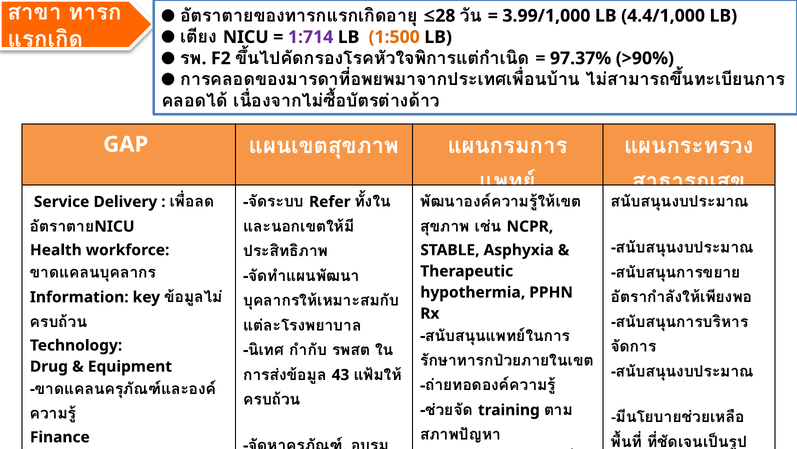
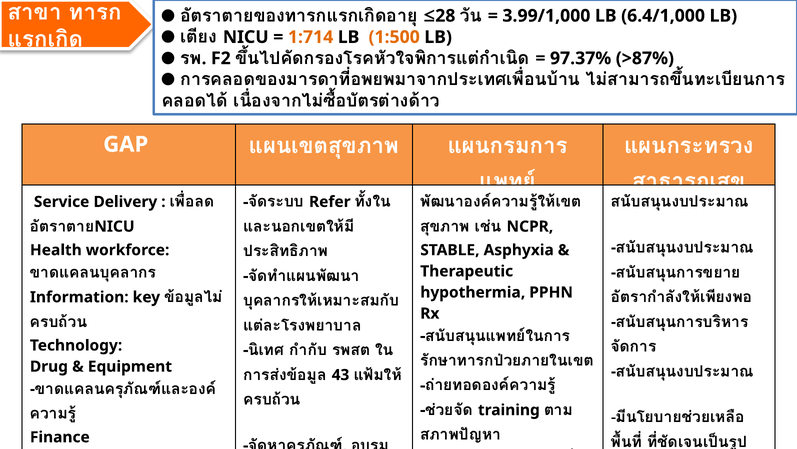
4.4/1,000: 4.4/1,000 -> 6.4/1,000
1:714 colour: purple -> orange
>90%: >90% -> >87%
